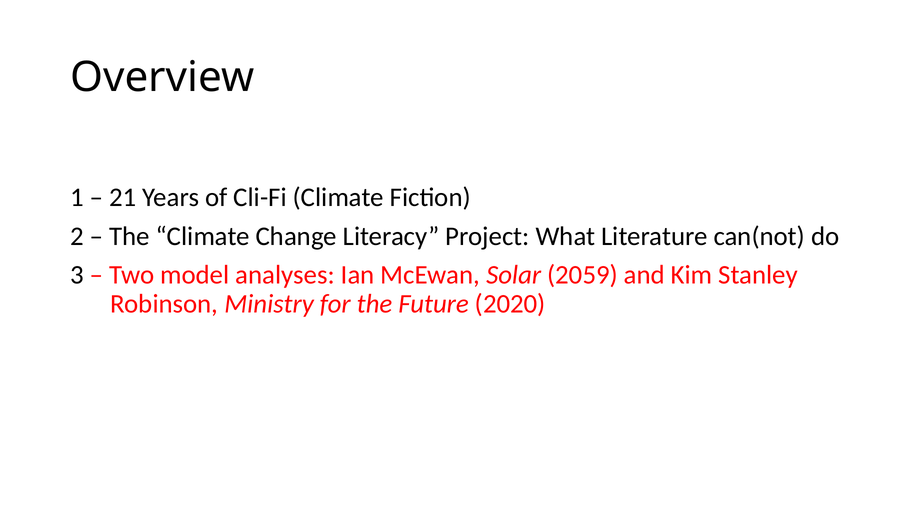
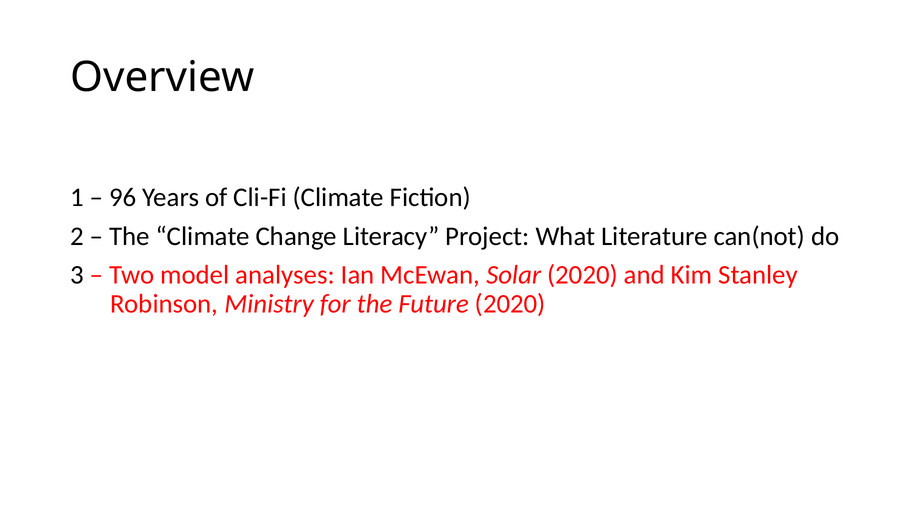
21: 21 -> 96
Solar 2059: 2059 -> 2020
